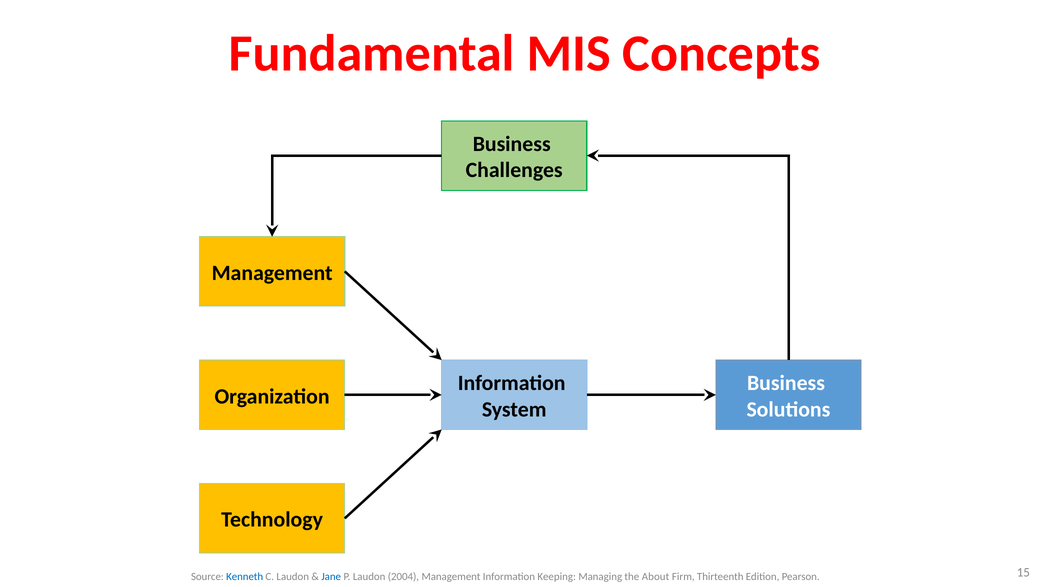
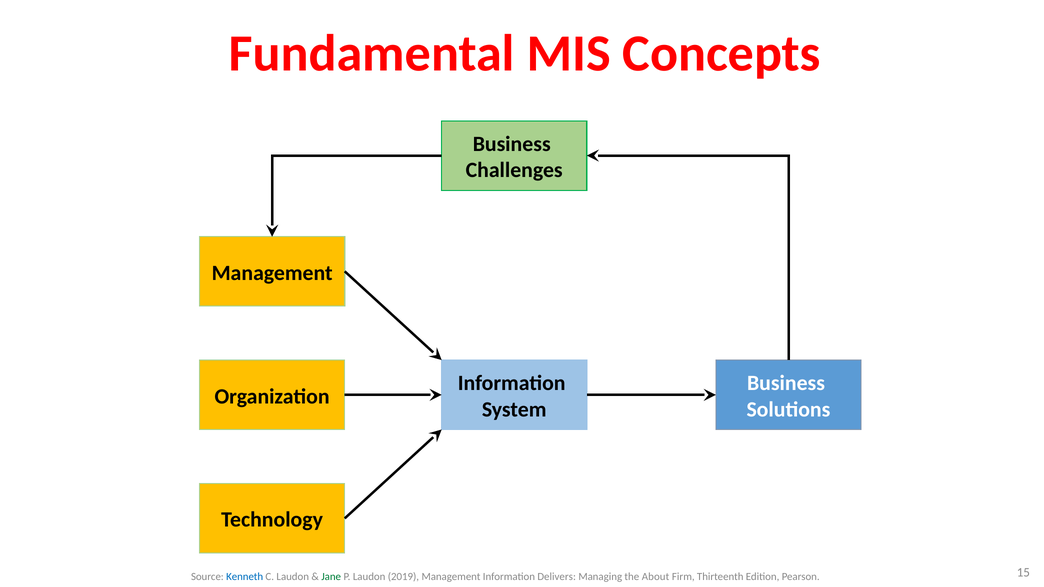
Jane colour: blue -> green
2004: 2004 -> 2019
Keeping: Keeping -> Delivers
